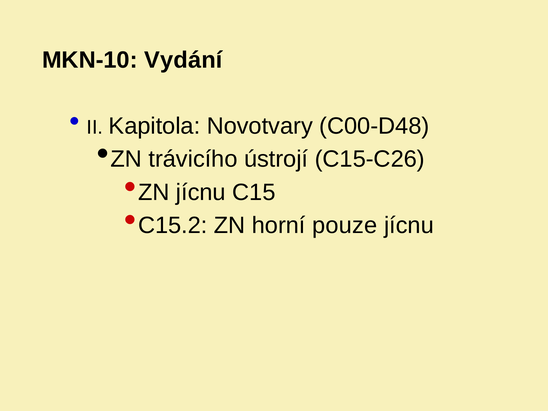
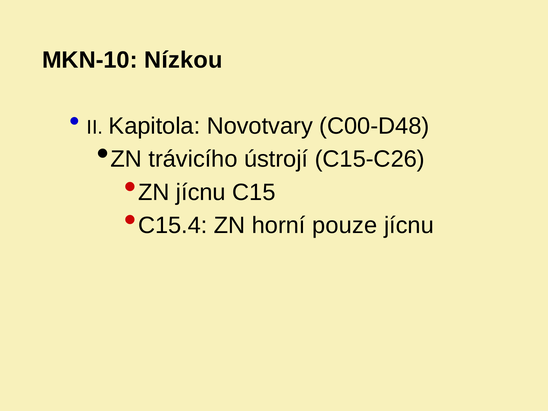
Vydání: Vydání -> Nízkou
C15.2: C15.2 -> C15.4
